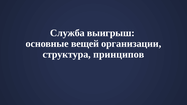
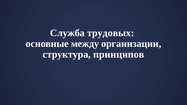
выигрыш: выигрыш -> трудовых
вещей: вещей -> между
